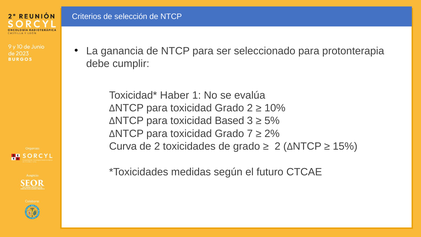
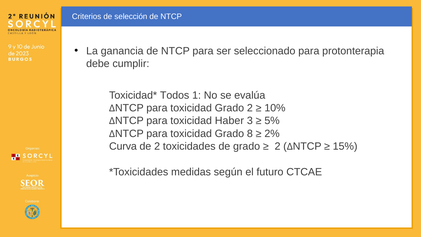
Haber: Haber -> Todos
Based: Based -> Haber
7: 7 -> 8
